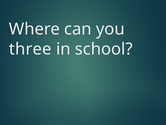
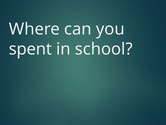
three: three -> spent
